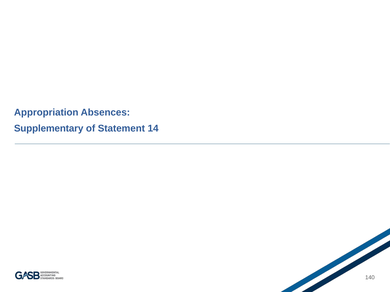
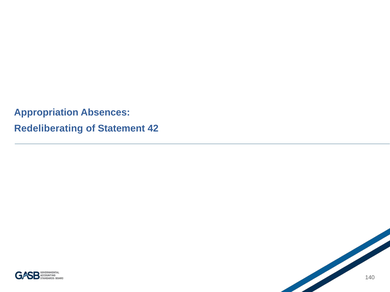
Supplementary: Supplementary -> Redeliberating
14: 14 -> 42
